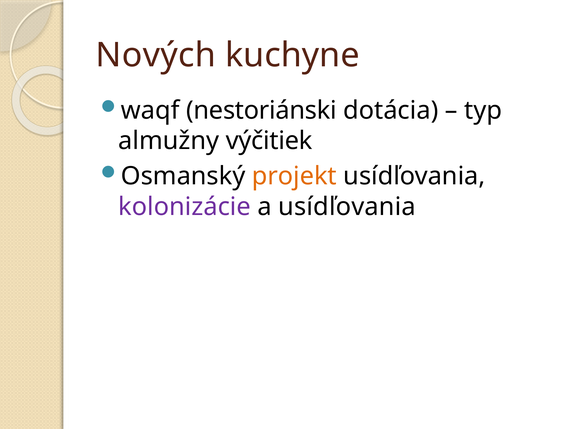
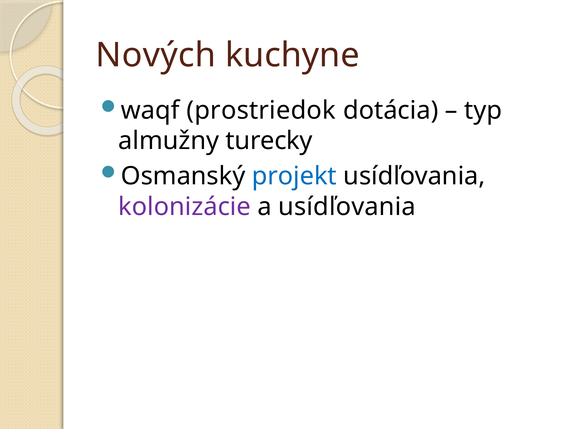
nestoriánski: nestoriánski -> prostriedok
výčitiek: výčitiek -> turecky
projekt colour: orange -> blue
